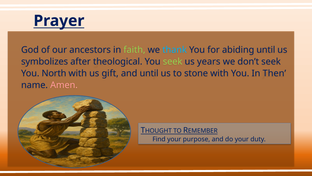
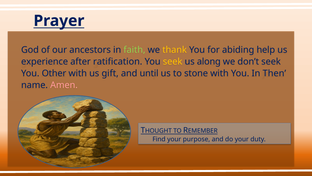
thank colour: light blue -> yellow
abiding until: until -> help
symbolizes: symbolizes -> experience
theological: theological -> ratification
seek at (173, 61) colour: light green -> yellow
years: years -> along
North: North -> Other
